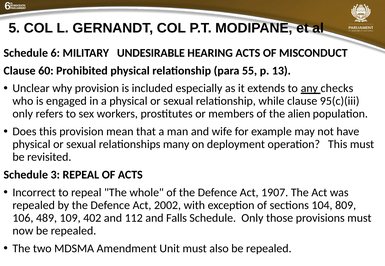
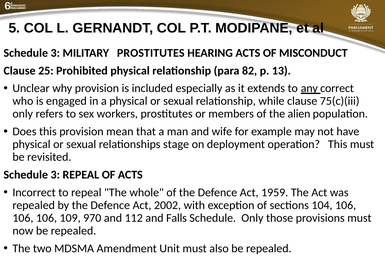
6 at (55, 53): 6 -> 3
MILITARY UNDESIRABLE: UNDESIRABLE -> PROSTITUTES
60: 60 -> 25
55: 55 -> 82
checks: checks -> correct
95(c)(iii: 95(c)(iii -> 75(c)(iii
many: many -> stage
1907: 1907 -> 1959
104 809: 809 -> 106
489 at (47, 218): 489 -> 106
402: 402 -> 970
